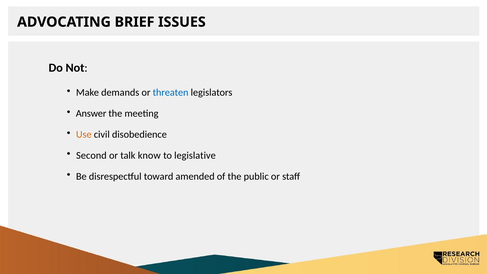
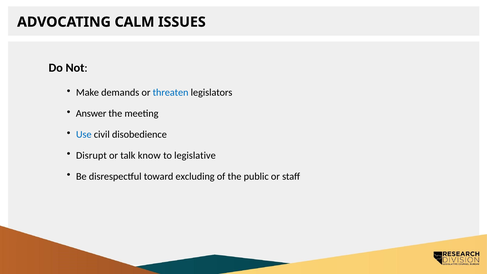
BRIEF: BRIEF -> CALM
Use colour: orange -> blue
Second: Second -> Disrupt
amended: amended -> excluding
